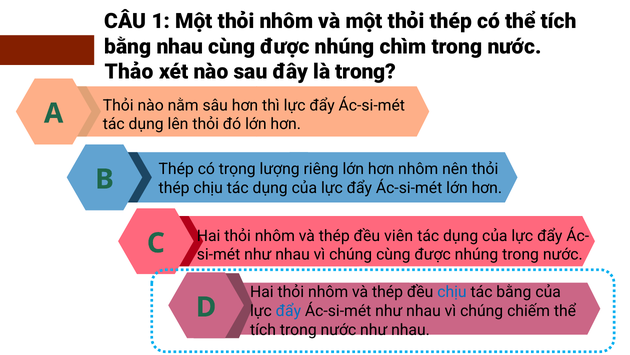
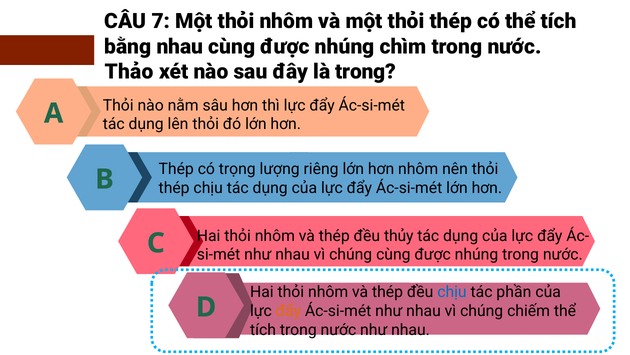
1: 1 -> 7
viên: viên -> thủy
tác bằng: bằng -> phần
đẩy at (288, 310) colour: blue -> orange
